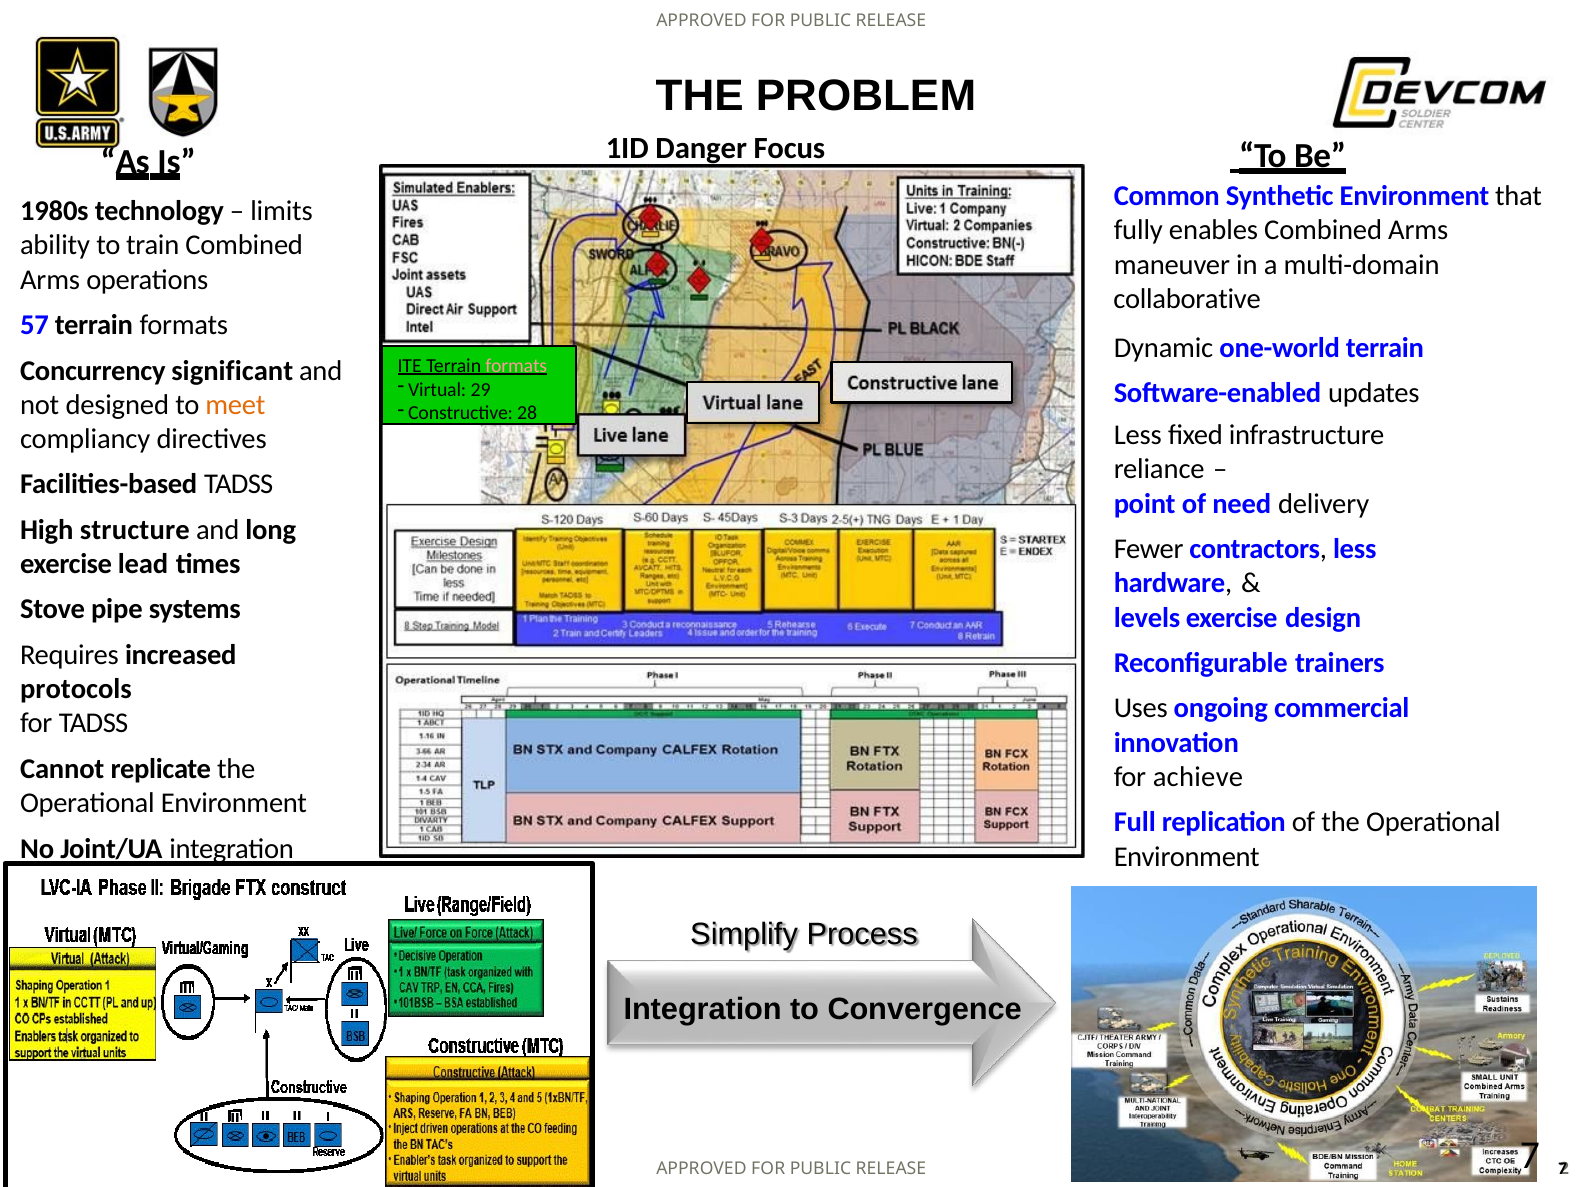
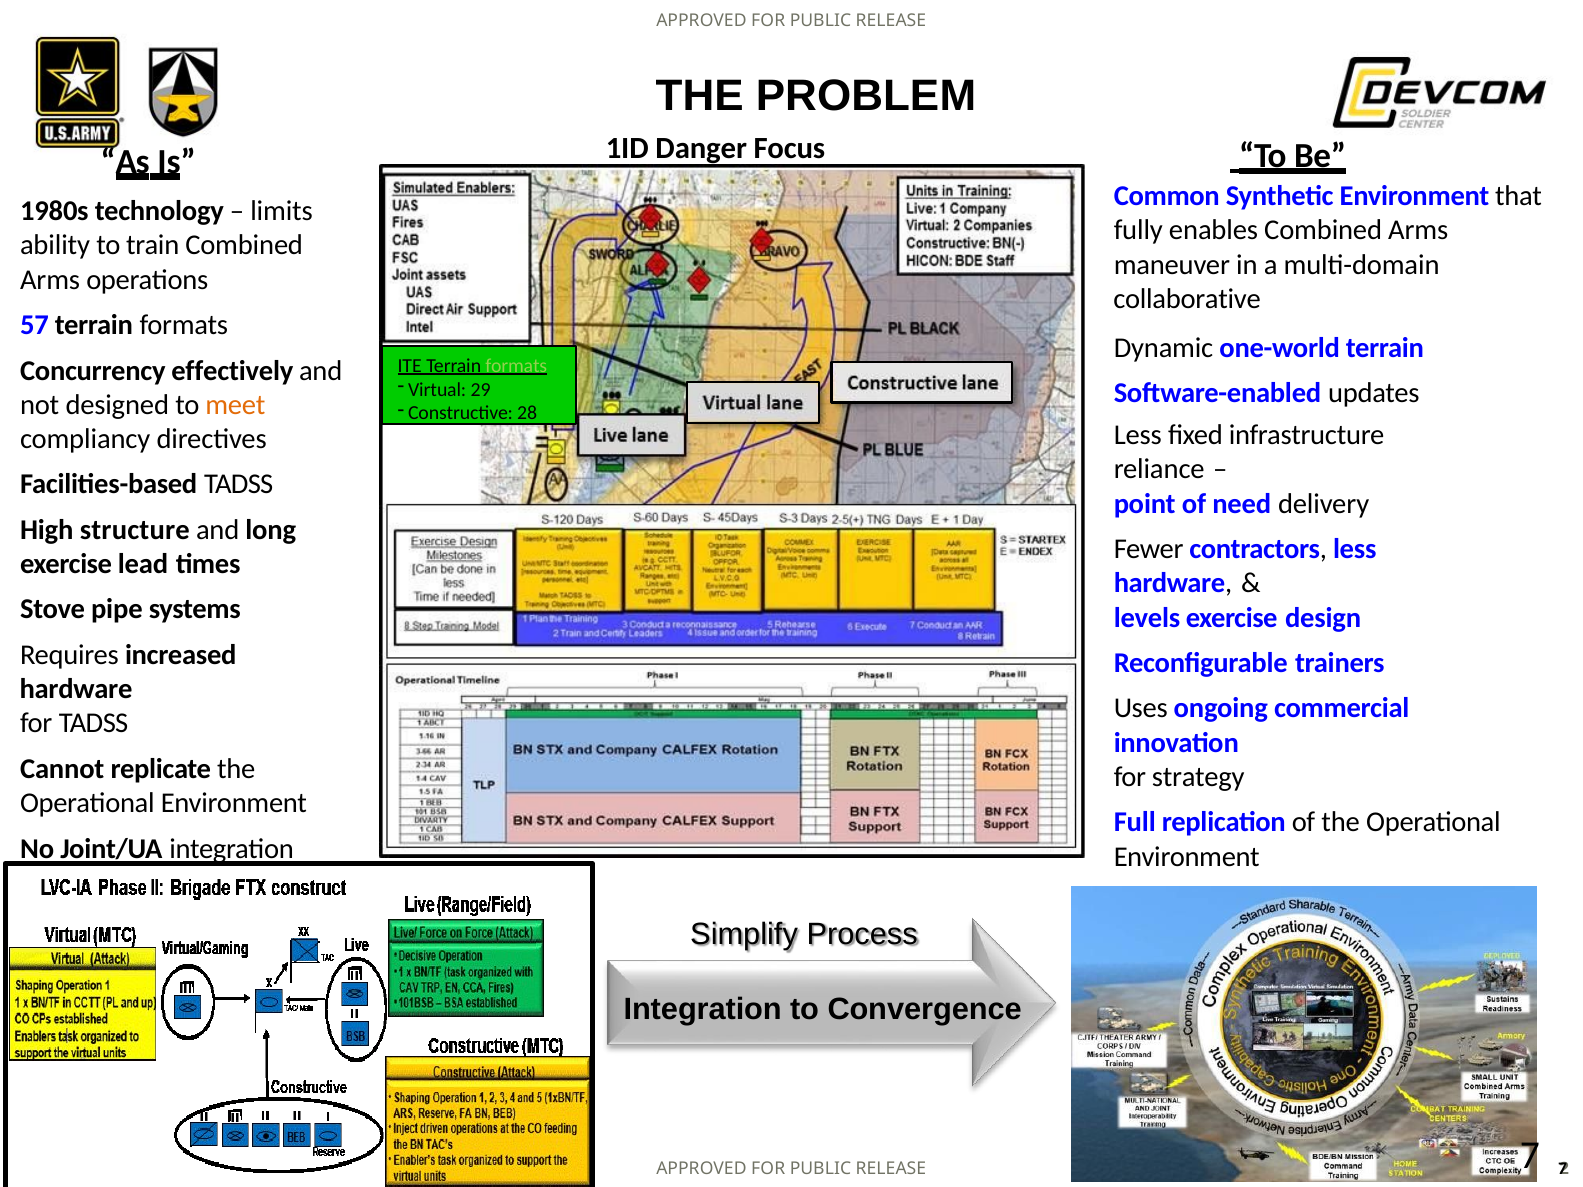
formats at (516, 366) colour: pink -> light green
significant: significant -> effectively
protocols at (76, 689): protocols -> hardware
achieve: achieve -> strategy
